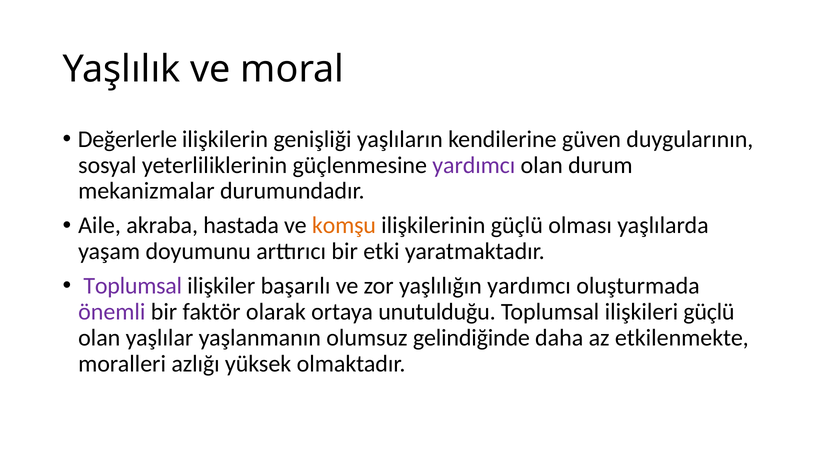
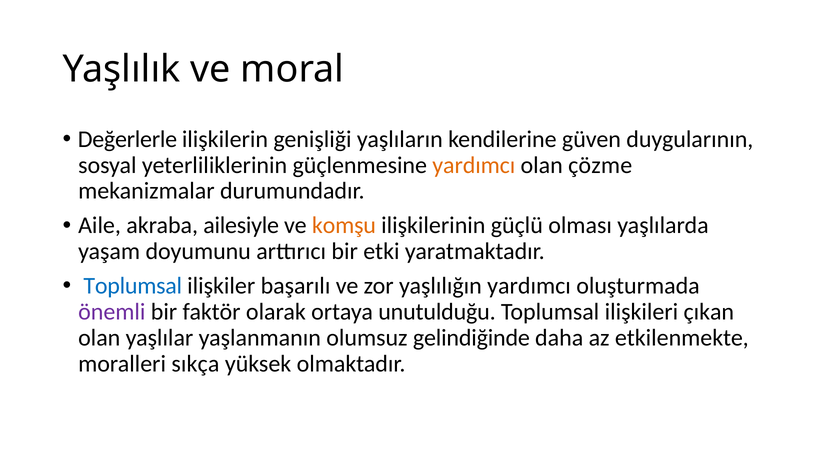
yardımcı at (474, 165) colour: purple -> orange
durum: durum -> çözme
hastada: hastada -> ailesiyle
Toplumsal at (133, 286) colour: purple -> blue
ilişkileri güçlü: güçlü -> çıkan
azlığı: azlığı -> sıkça
